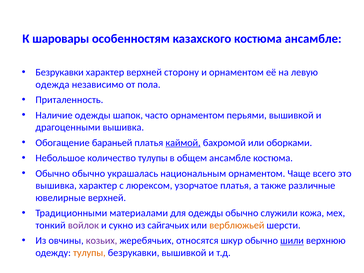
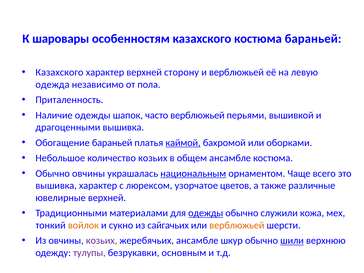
костюма ансамбле: ансамбле -> бараньей
Безрукавки at (60, 72): Безрукавки -> Казахского
и орнаментом: орнаментом -> верблюжьей
часто орнаментом: орнаментом -> верблюжьей
количество тулупы: тулупы -> козьих
Обычно обычно: обычно -> овчины
национальным underline: none -> present
узорчатое платья: платья -> цветов
одежды at (206, 213) underline: none -> present
войлок colour: purple -> orange
жеребячьих относятся: относятся -> ансамбле
тулупы at (89, 253) colour: orange -> purple
безрукавки вышивкой: вышивкой -> основным
